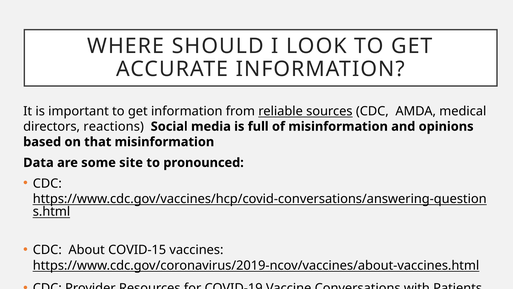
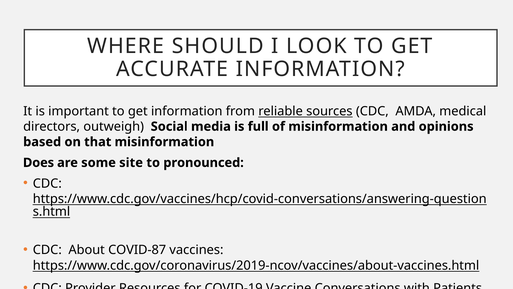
reactions: reactions -> outweigh
Data: Data -> Does
COVID-15: COVID-15 -> COVID-87
